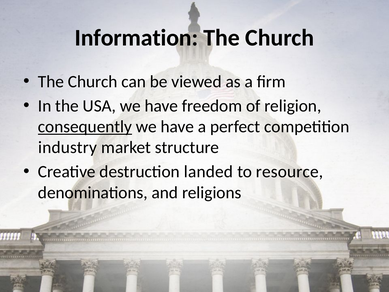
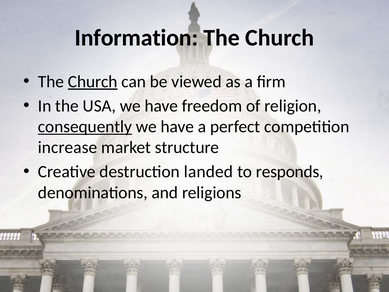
Church at (93, 82) underline: none -> present
industry: industry -> increase
resource: resource -> responds
